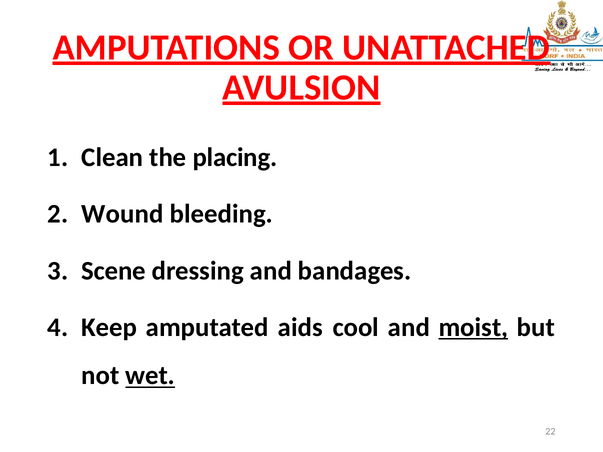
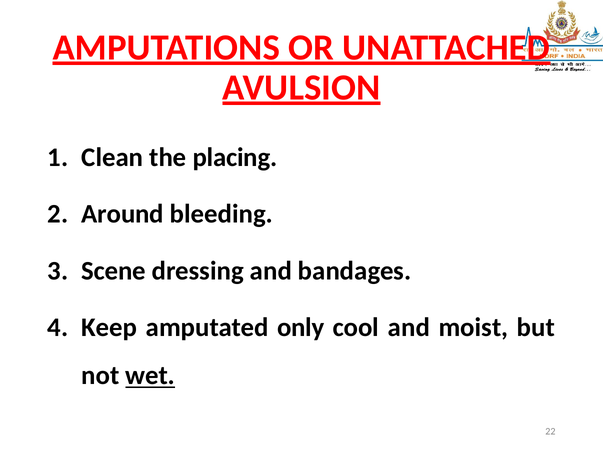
Wound: Wound -> Around
aids: aids -> only
moist underline: present -> none
